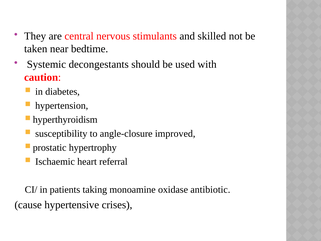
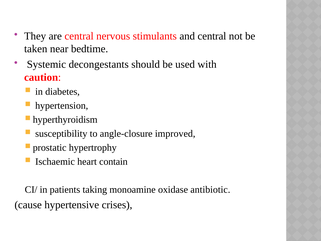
and skilled: skilled -> central
referral: referral -> contain
